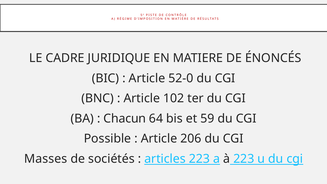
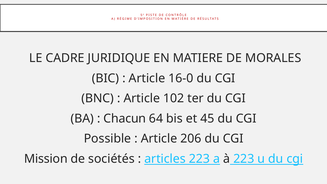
ÉNONCÉS: ÉNONCÉS -> MORALES
52-0: 52-0 -> 16-0
59: 59 -> 45
Masses: Masses -> Mission
